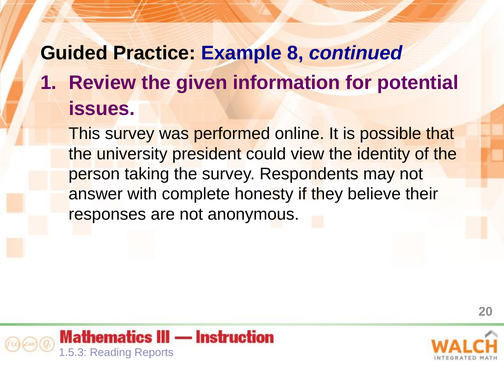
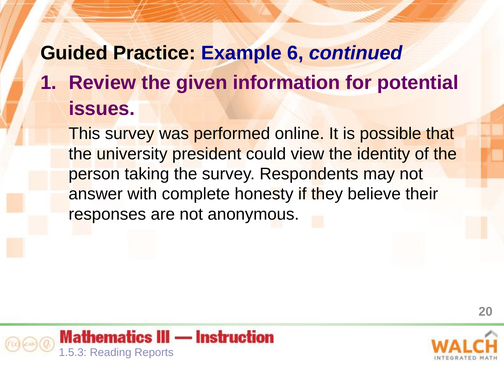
8: 8 -> 6
